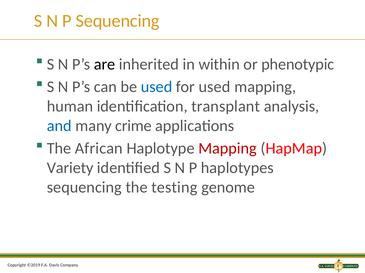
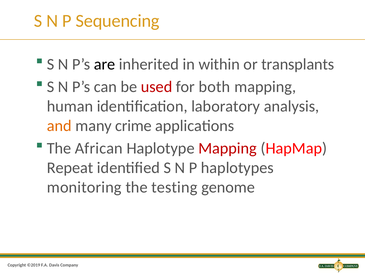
phenotypic: phenotypic -> transplants
used at (157, 87) colour: blue -> red
for used: used -> both
transplant: transplant -> laboratory
and colour: blue -> orange
Variety: Variety -> Repeat
sequencing at (84, 188): sequencing -> monitoring
